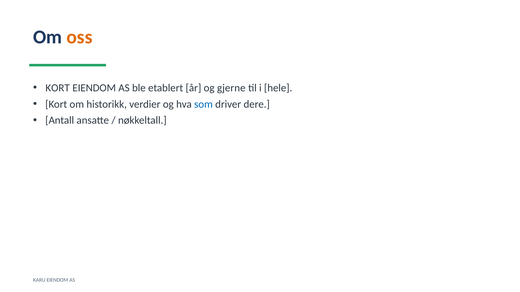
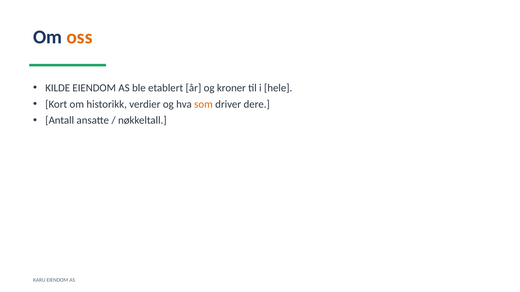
KORT at (58, 88): KORT -> KILDE
gjerne: gjerne -> kroner
som colour: blue -> orange
